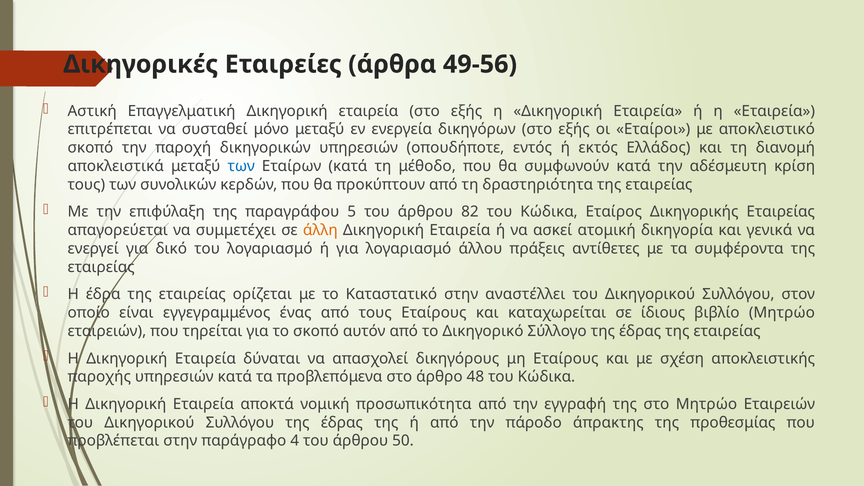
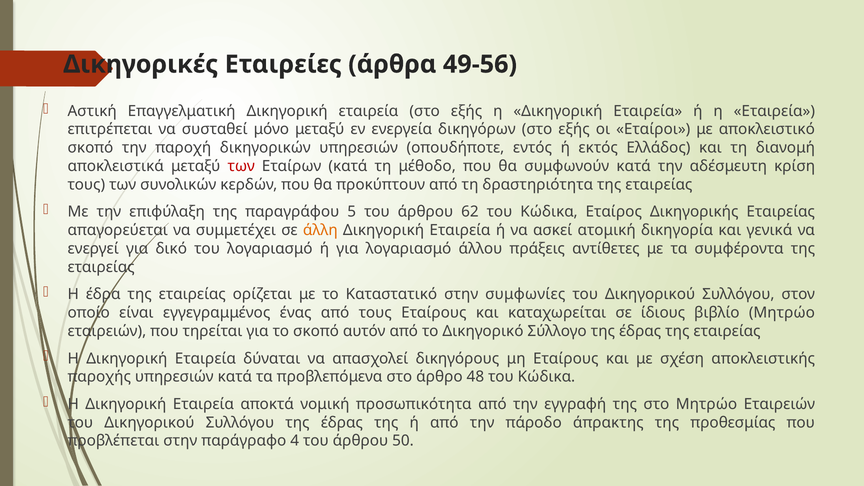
των at (241, 166) colour: blue -> red
82: 82 -> 62
αναστέλλει: αναστέλλει -> συμφωνίες
